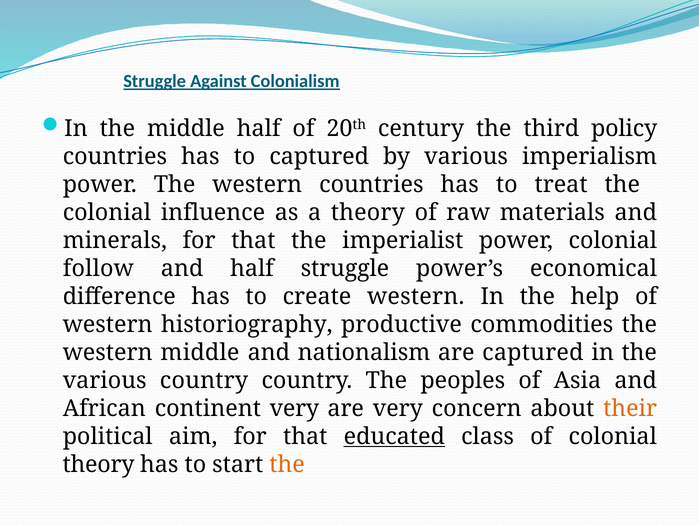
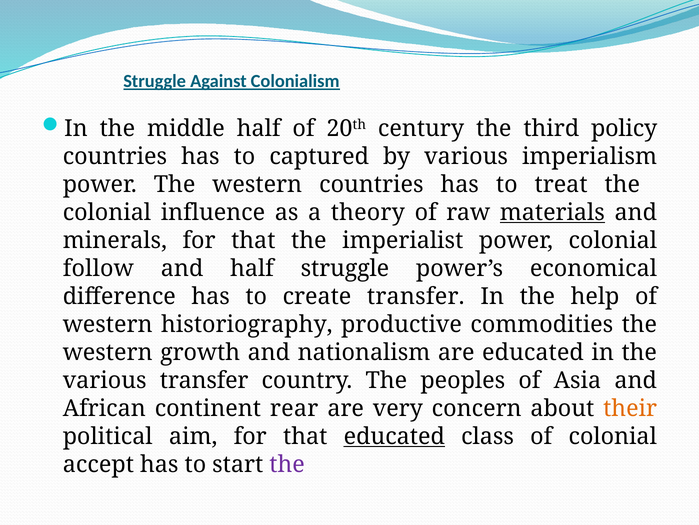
materials underline: none -> present
create western: western -> transfer
western middle: middle -> growth
are captured: captured -> educated
various country: country -> transfer
continent very: very -> rear
theory at (99, 464): theory -> accept
the at (287, 464) colour: orange -> purple
